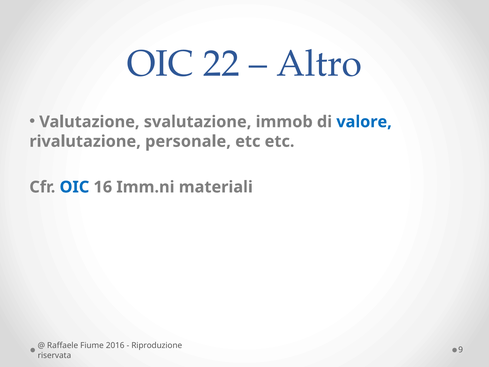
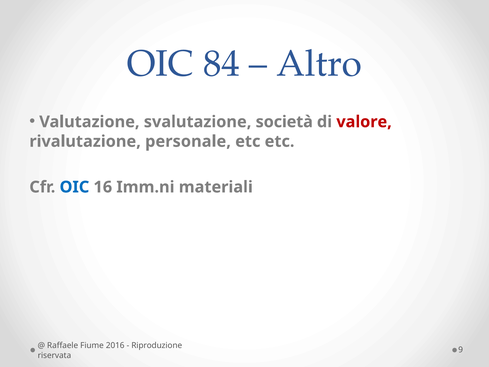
22: 22 -> 84
immob: immob -> società
valore colour: blue -> red
